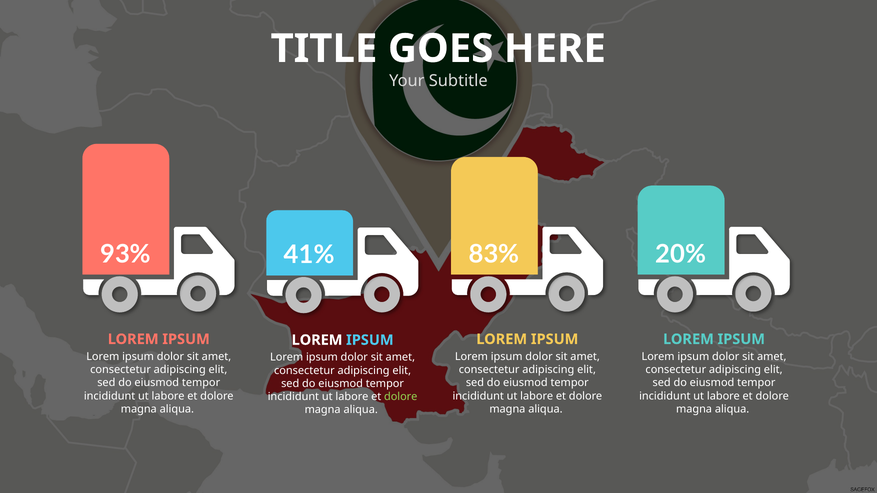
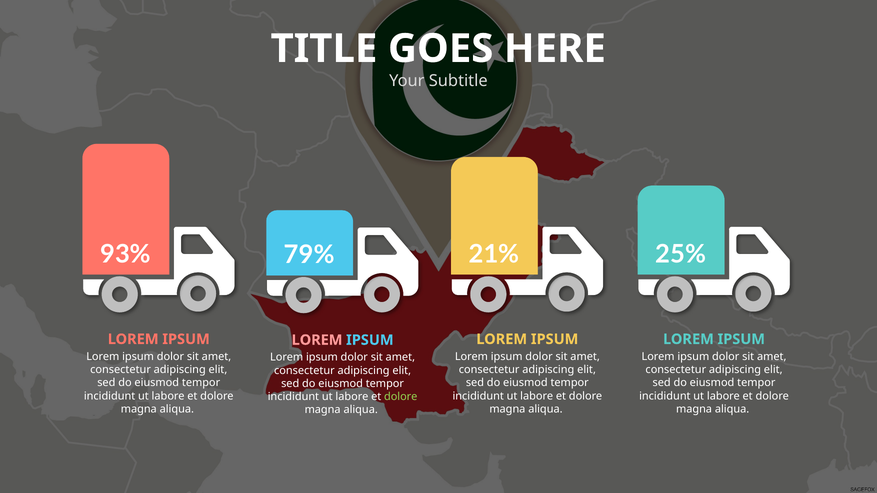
83%: 83% -> 21%
20%: 20% -> 25%
41%: 41% -> 79%
LOREM at (317, 340) colour: white -> pink
